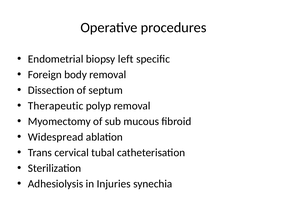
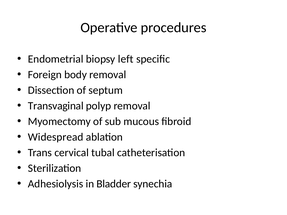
Therapeutic: Therapeutic -> Transvaginal
Injuries: Injuries -> Bladder
